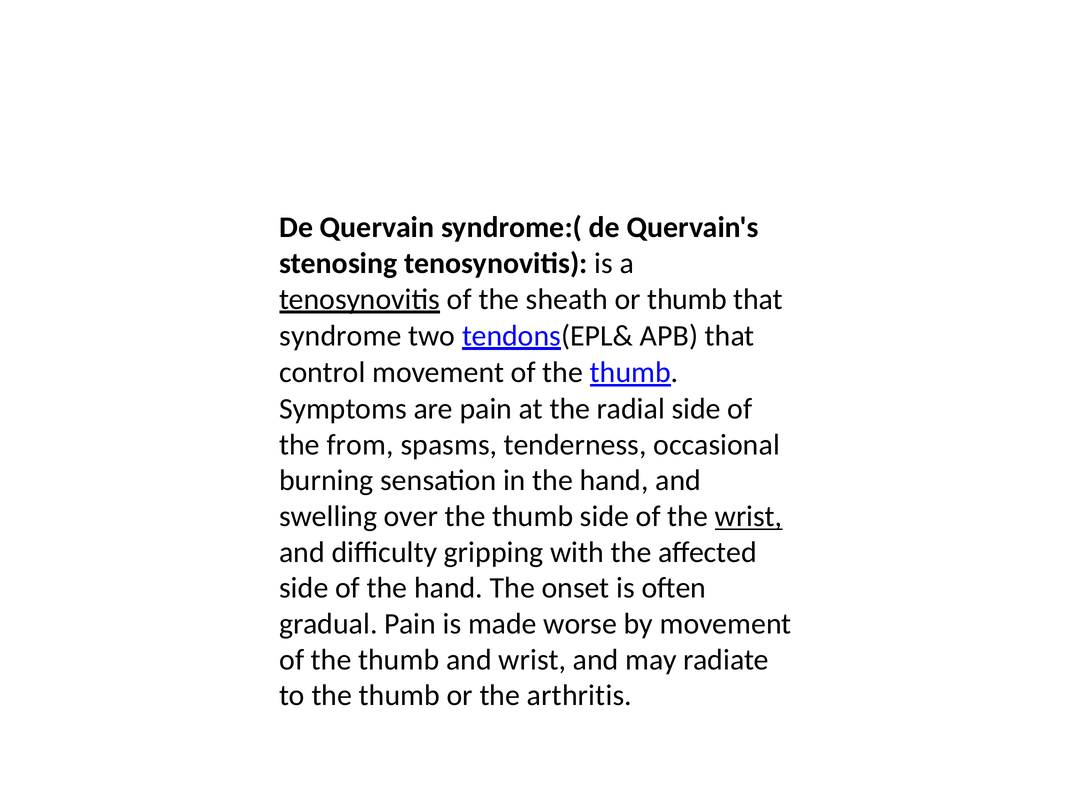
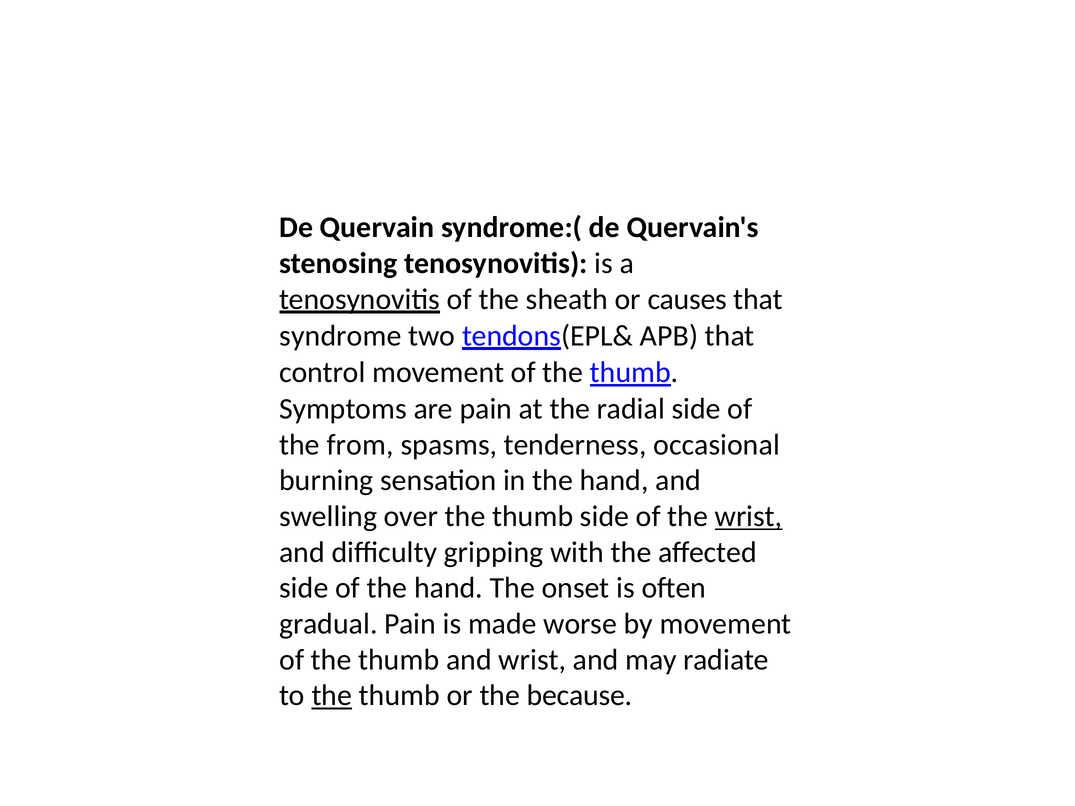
or thumb: thumb -> causes
the at (332, 696) underline: none -> present
arthritis: arthritis -> because
